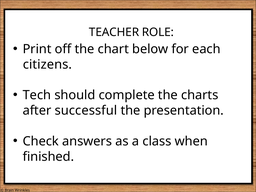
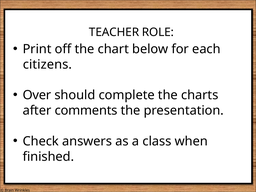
Tech: Tech -> Over
successful: successful -> comments
